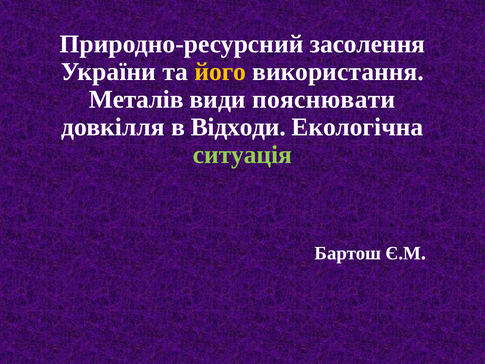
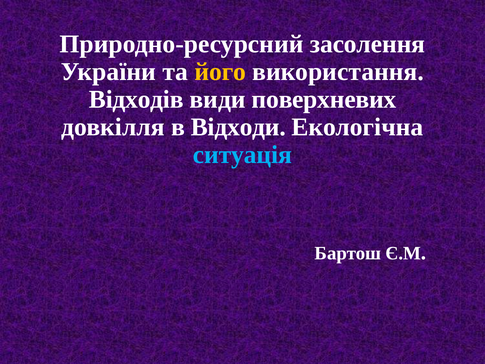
Металів: Металів -> Відходів
пояснювати: пояснювати -> поверхневих
ситуація colour: light green -> light blue
